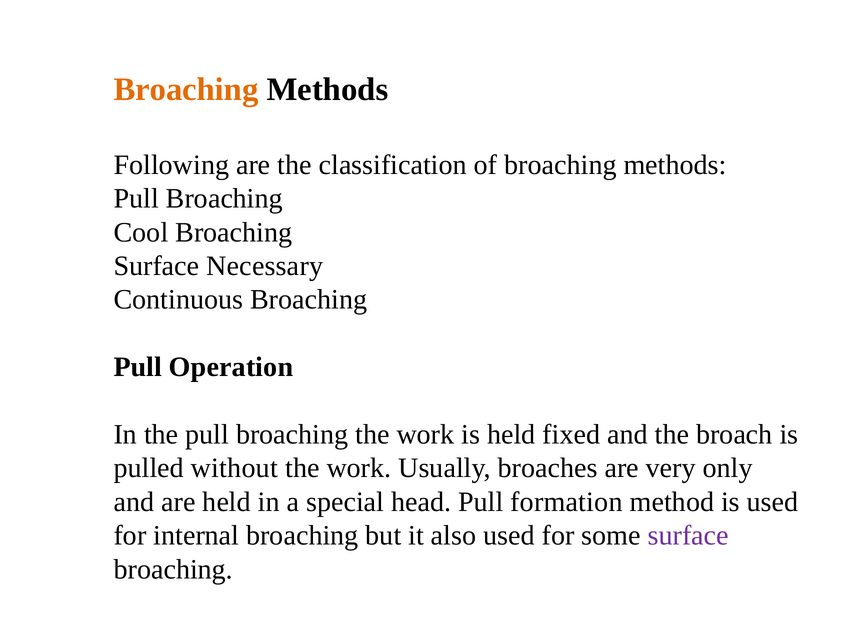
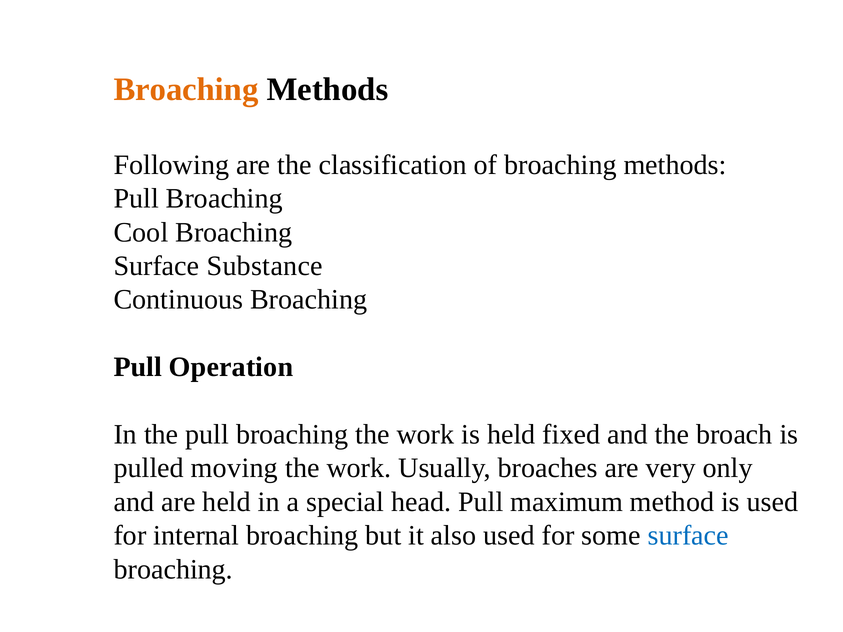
Necessary: Necessary -> Substance
without: without -> moving
formation: formation -> maximum
surface at (688, 536) colour: purple -> blue
